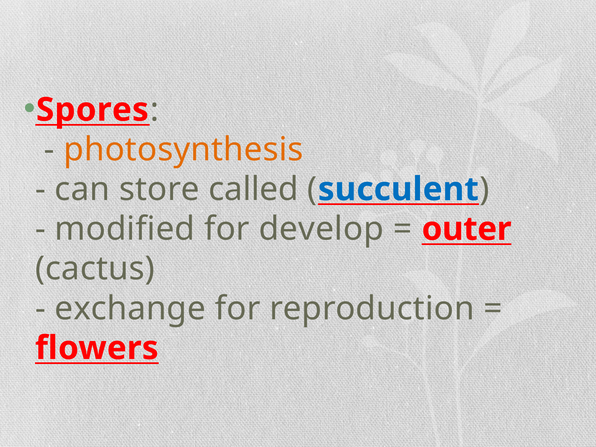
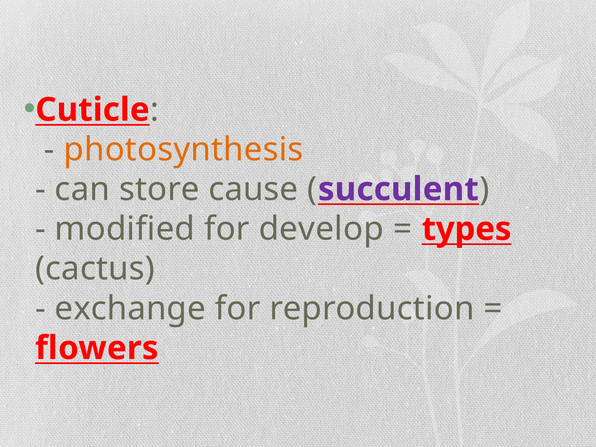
Spores: Spores -> Cuticle
called: called -> cause
succulent colour: blue -> purple
outer: outer -> types
